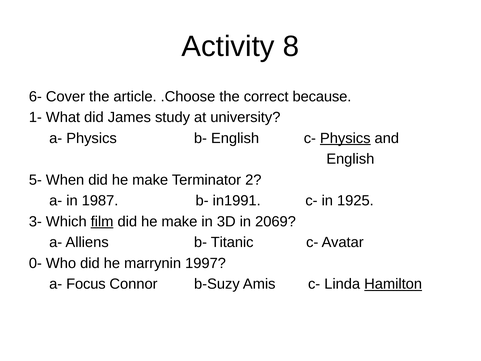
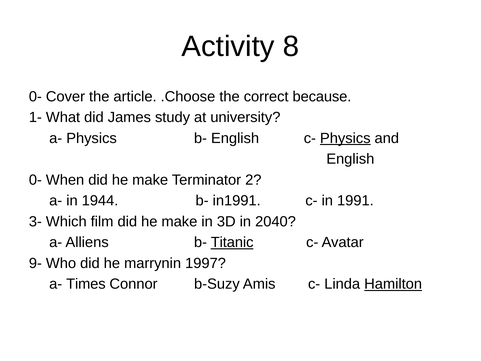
6- at (35, 96): 6- -> 0-
5- at (35, 180): 5- -> 0-
1987: 1987 -> 1944
1925: 1925 -> 1991
film underline: present -> none
2069: 2069 -> 2040
Titanic underline: none -> present
0-: 0- -> 9-
Focus: Focus -> Times
